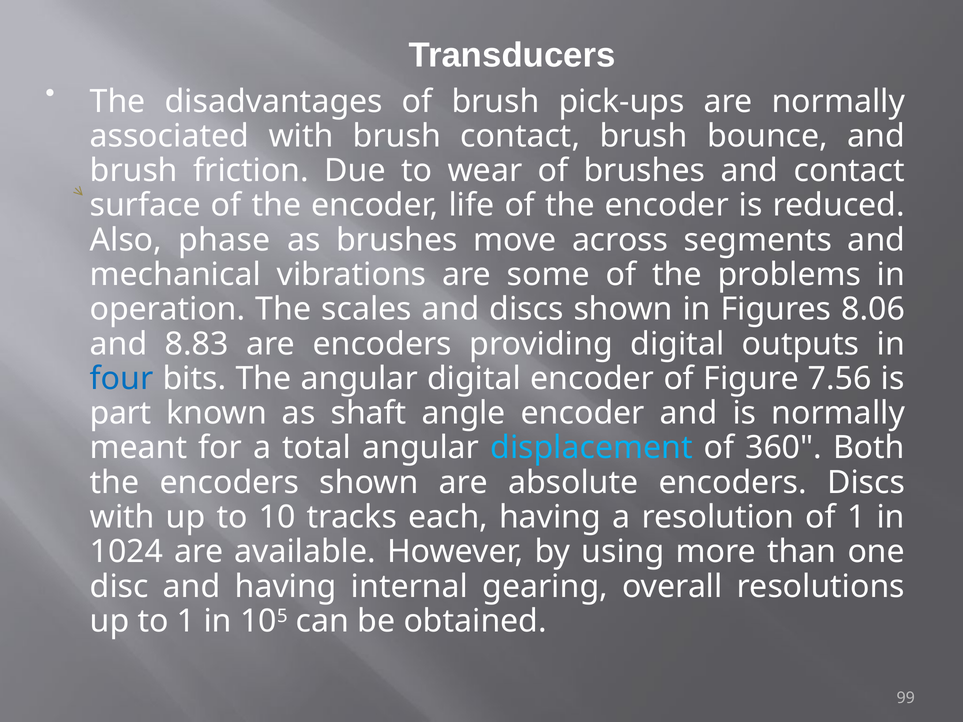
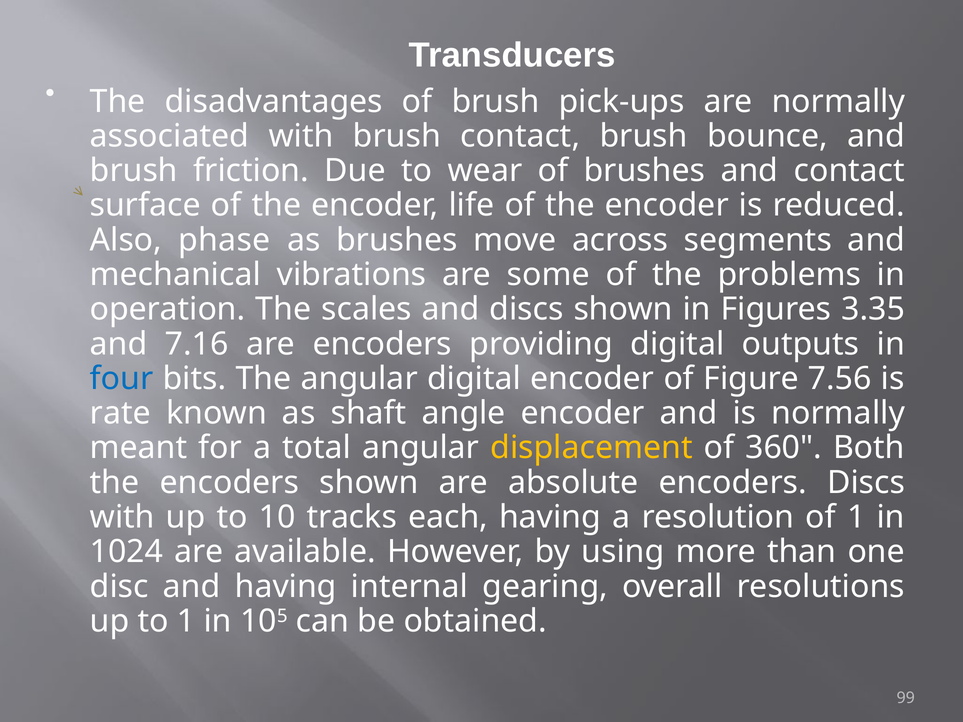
8.06: 8.06 -> 3.35
8.83: 8.83 -> 7.16
part: part -> rate
displacement colour: light blue -> yellow
